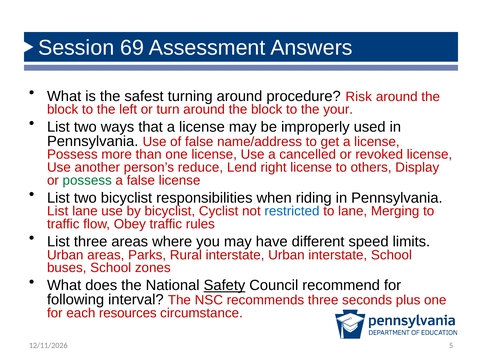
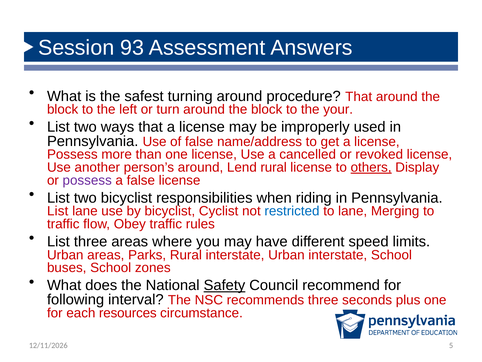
69: 69 -> 93
procedure Risk: Risk -> That
person’s reduce: reduce -> around
Lend right: right -> rural
others underline: none -> present
possess at (87, 180) colour: green -> purple
